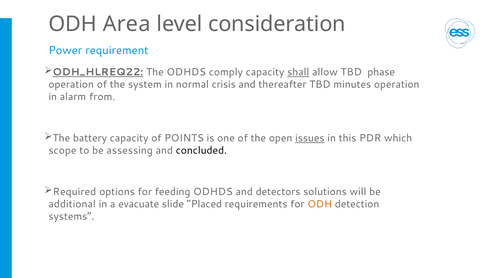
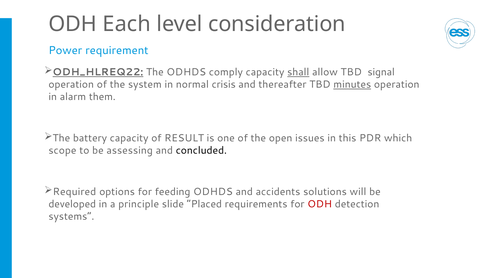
Area: Area -> Each
phase: phase -> signal
minutes underline: none -> present
from: from -> them
POINTS: POINTS -> RESULT
issues underline: present -> none
detectors: detectors -> accidents
additional: additional -> developed
evacuate: evacuate -> principle
ODH at (320, 204) colour: orange -> red
